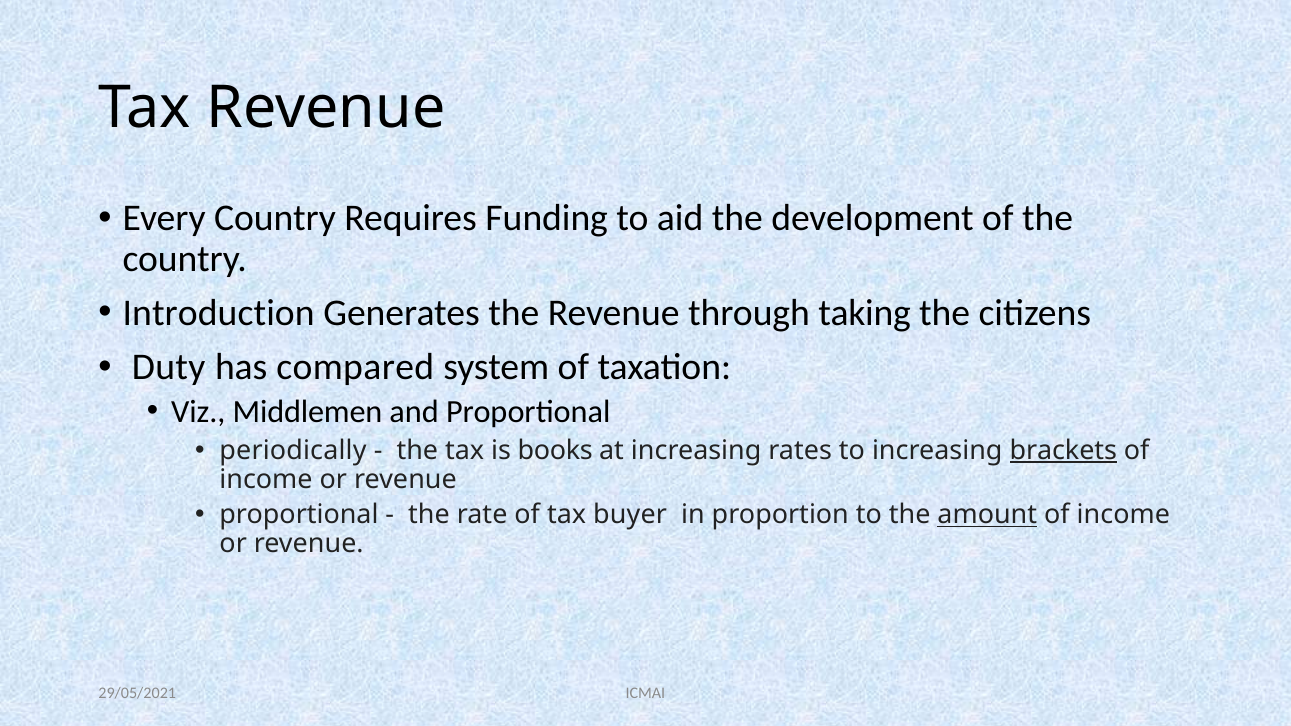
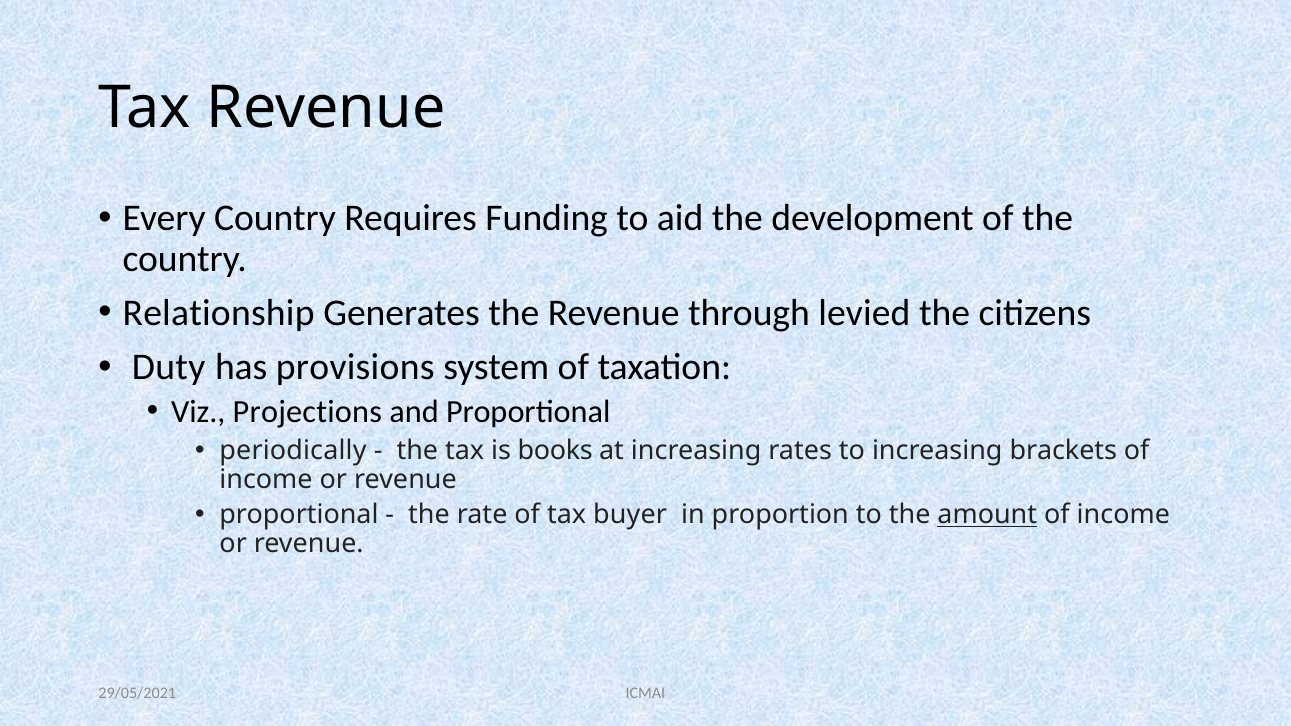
Introduction: Introduction -> Relationship
taking: taking -> levied
compared: compared -> provisions
Middlemen: Middlemen -> Projections
brackets underline: present -> none
